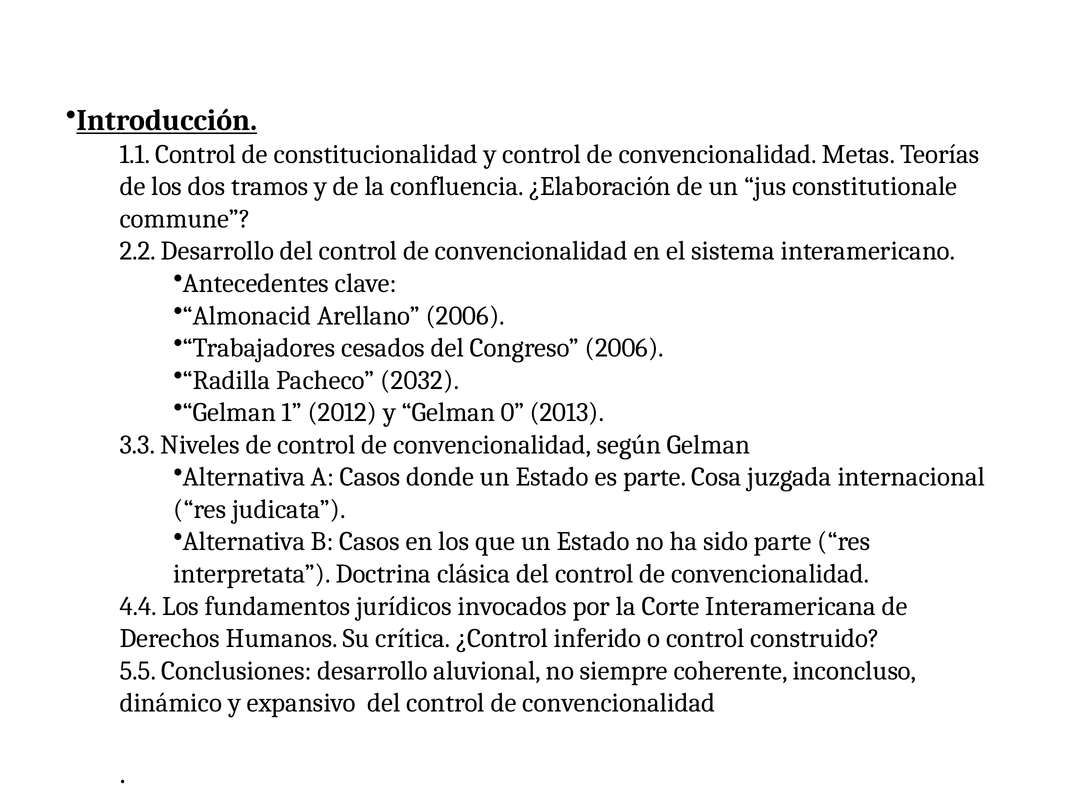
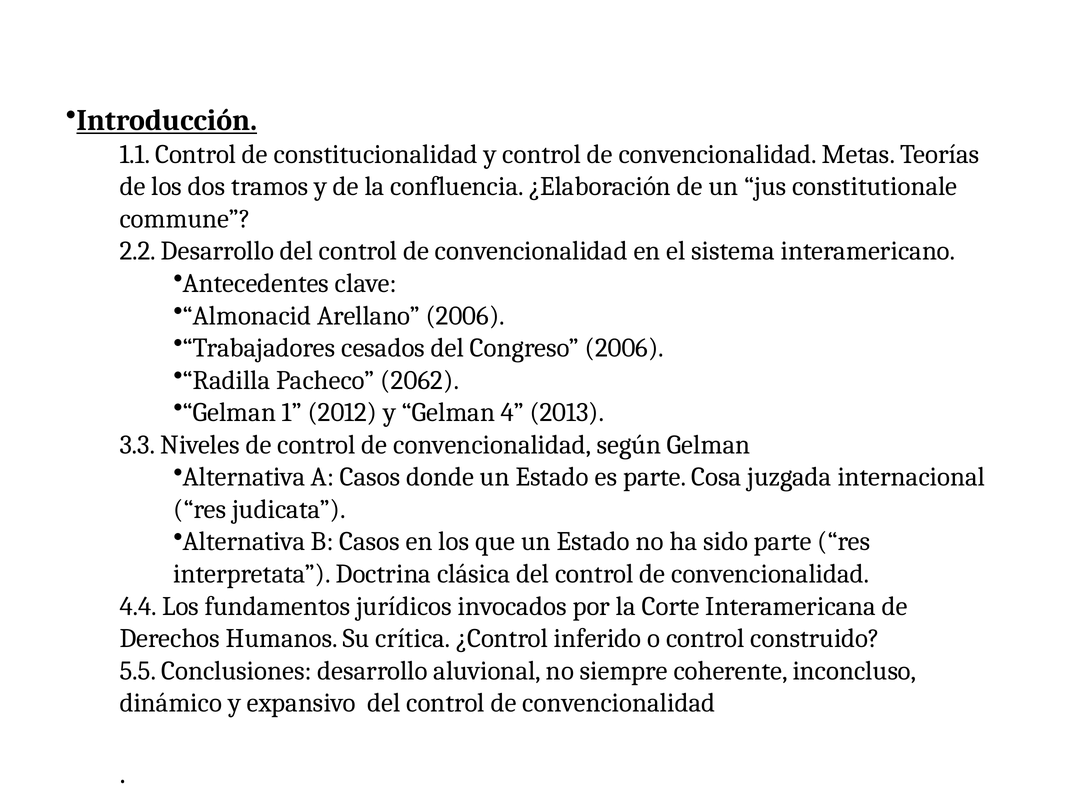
2032: 2032 -> 2062
0: 0 -> 4
